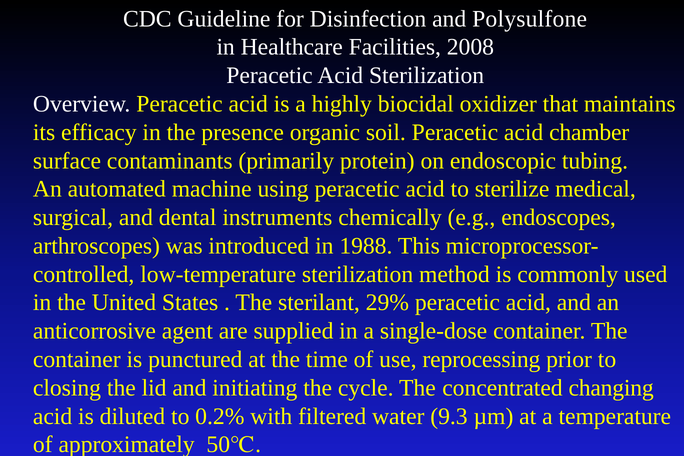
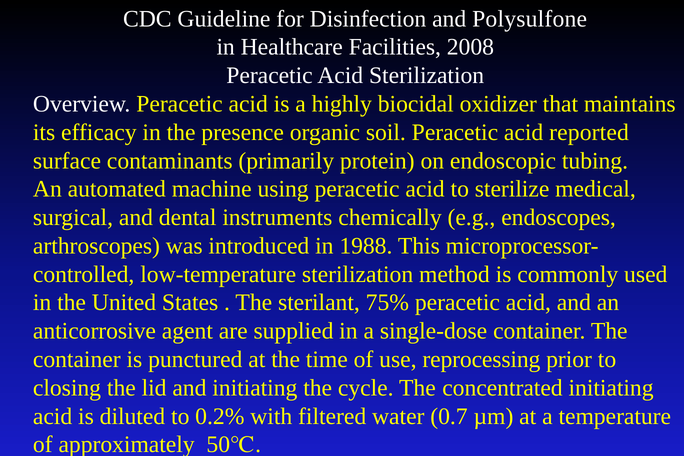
chamber: chamber -> reported
29%: 29% -> 75%
concentrated changing: changing -> initiating
9.3: 9.3 -> 0.7
